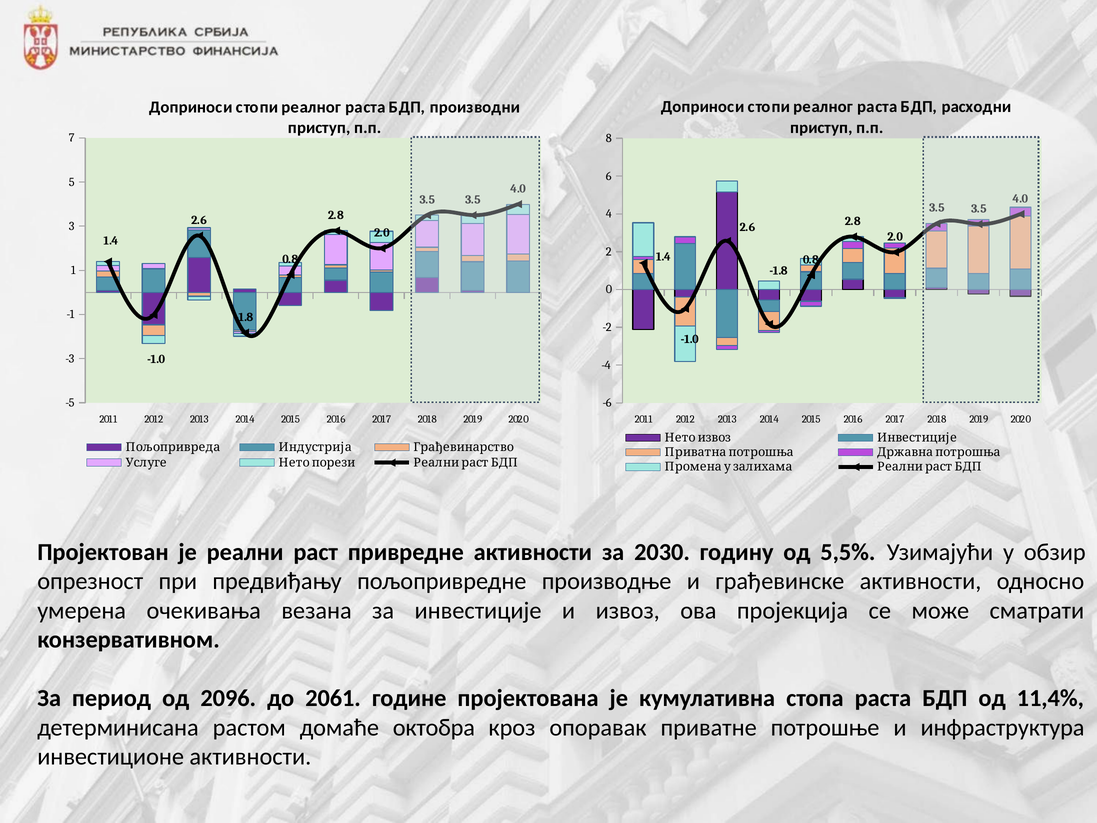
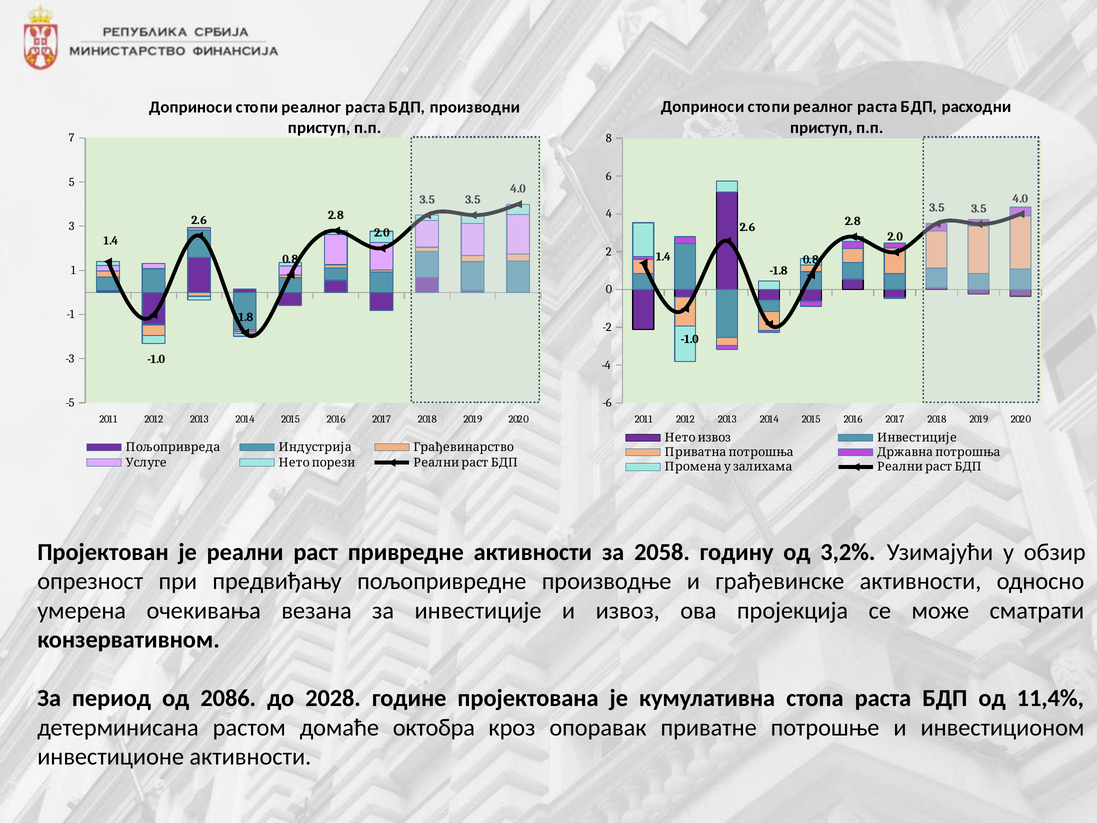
2030: 2030 -> 2058
5,5%: 5,5% -> 3,2%
2096: 2096 -> 2086
2061: 2061 -> 2028
инфраструктура: инфраструктура -> инвестиционом
